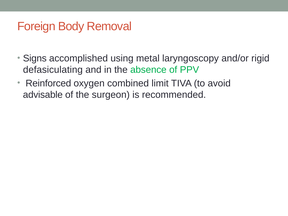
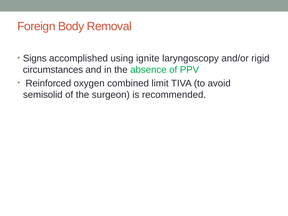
metal: metal -> ignite
defasiculating: defasiculating -> circumstances
advisable: advisable -> semisolid
